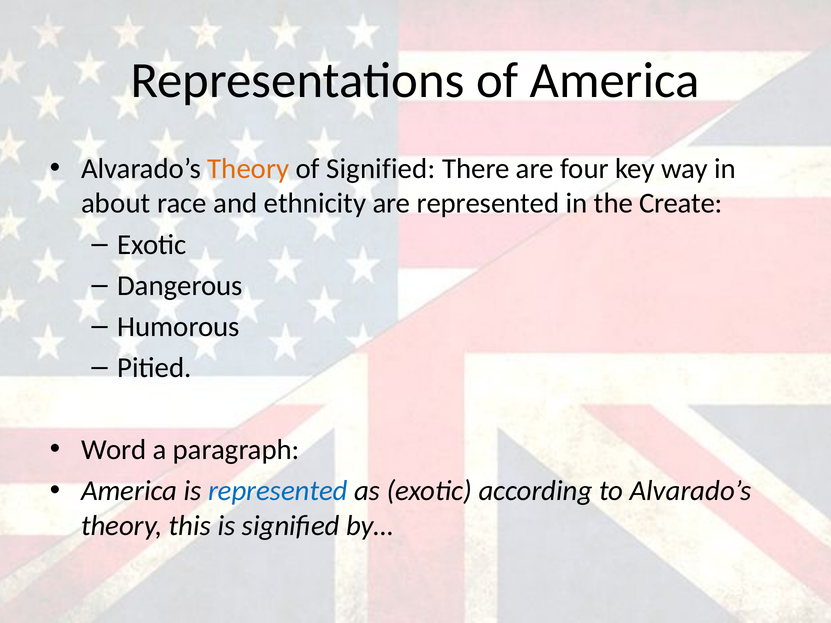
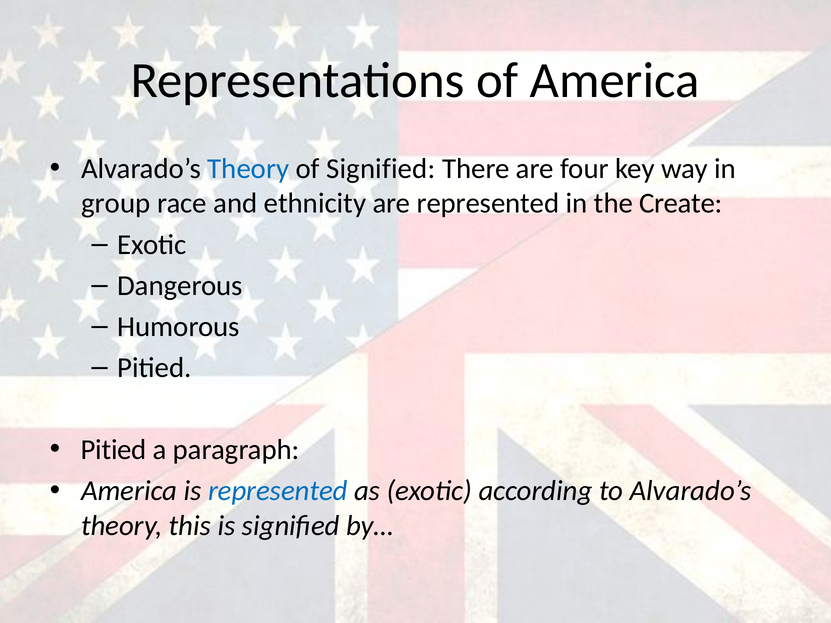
Theory at (248, 169) colour: orange -> blue
about: about -> group
Word at (114, 450): Word -> Pitied
